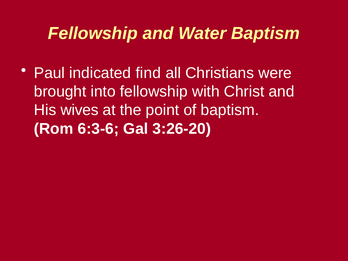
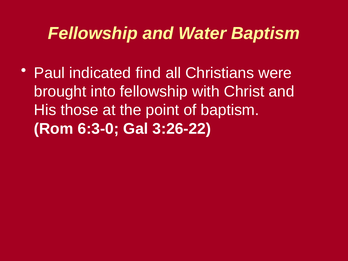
wives: wives -> those
6:3-6: 6:3-6 -> 6:3-0
3:26-20: 3:26-20 -> 3:26-22
